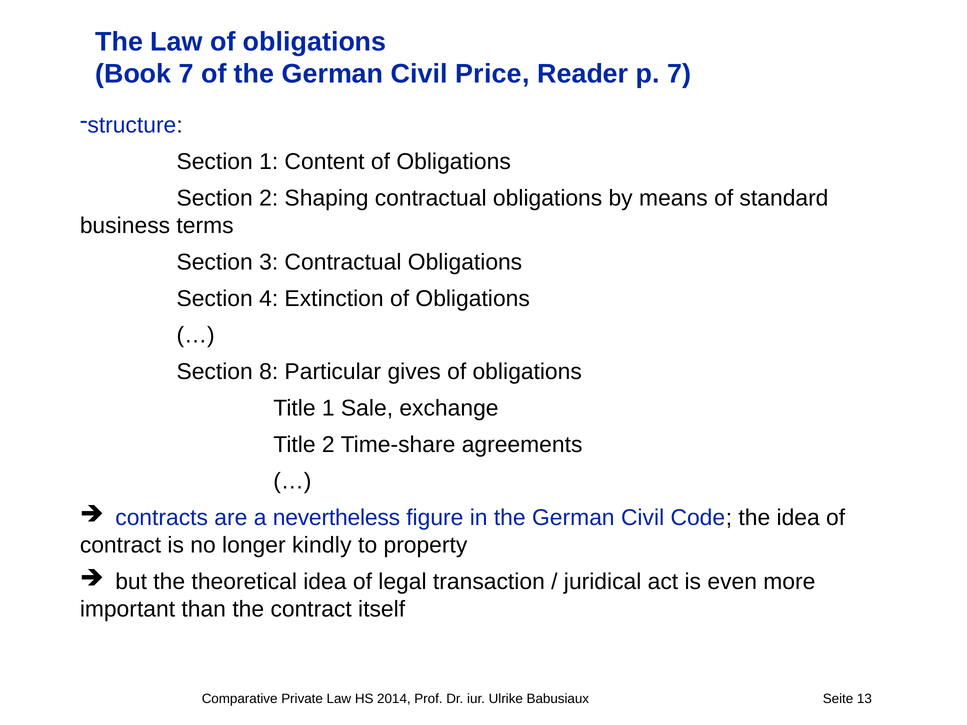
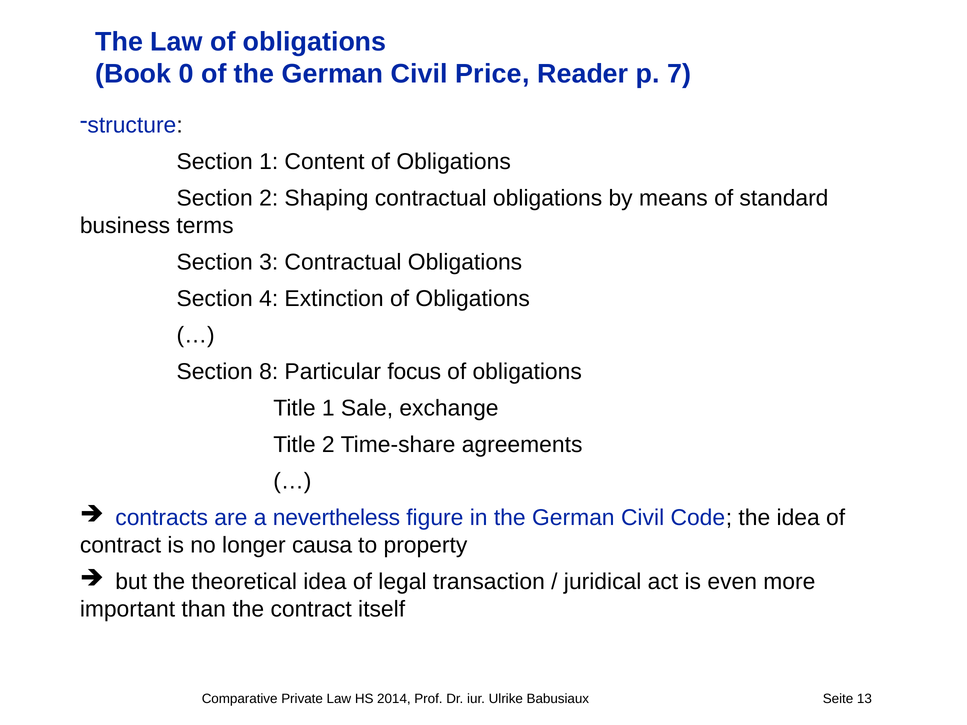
Book 7: 7 -> 0
gives: gives -> focus
kindly: kindly -> causa
